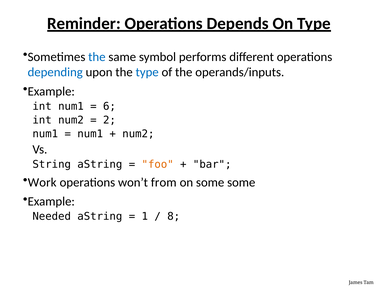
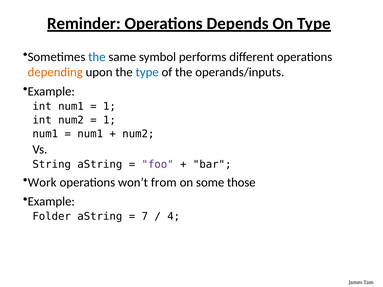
depending colour: blue -> orange
6 at (109, 106): 6 -> 1
2 at (109, 120): 2 -> 1
foo colour: orange -> purple
some some: some -> those
Needed: Needed -> Folder
1: 1 -> 7
8: 8 -> 4
